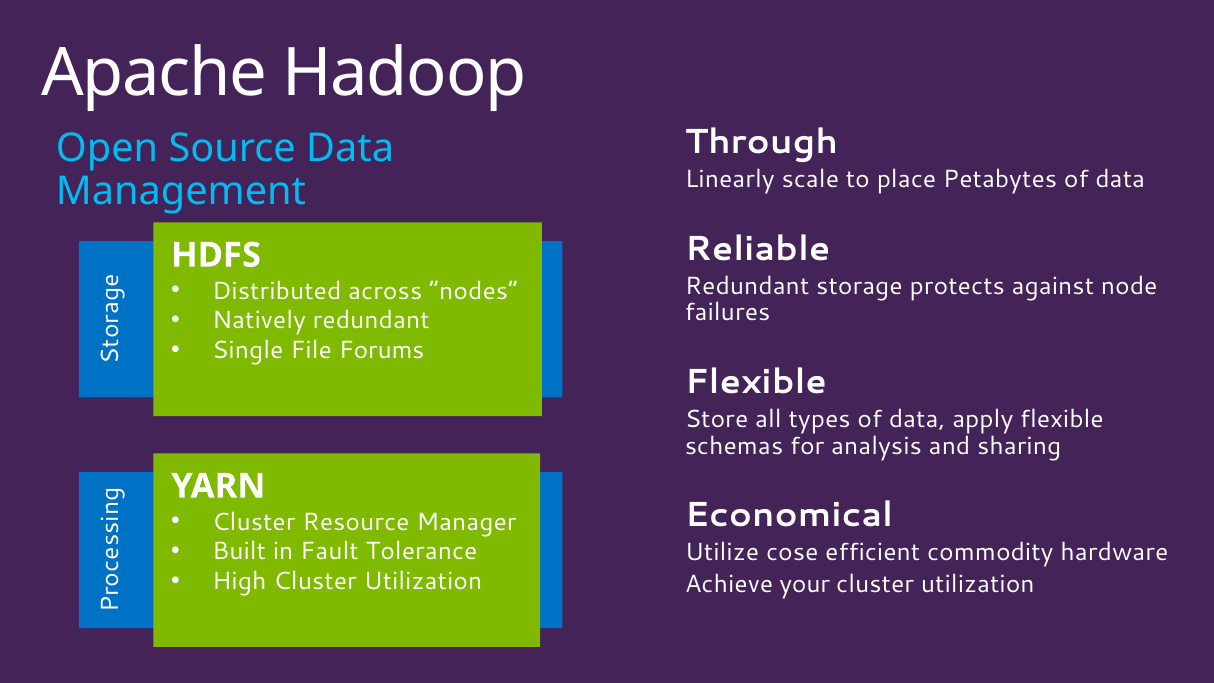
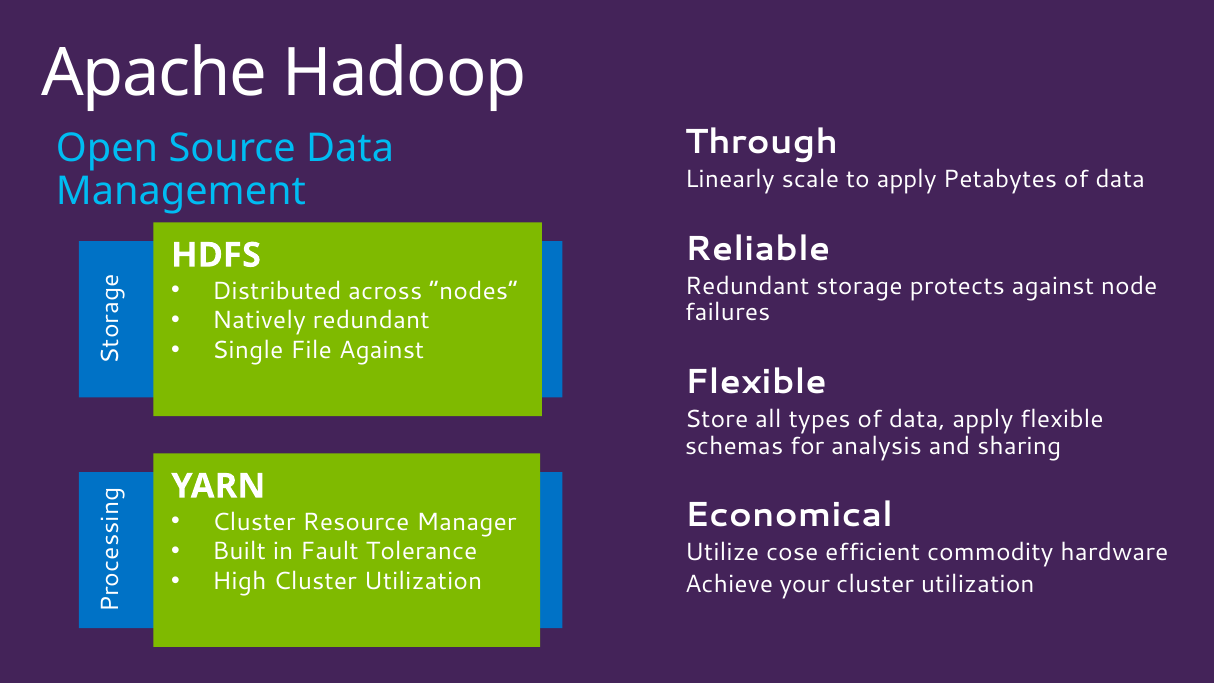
to place: place -> apply
File Forums: Forums -> Against
